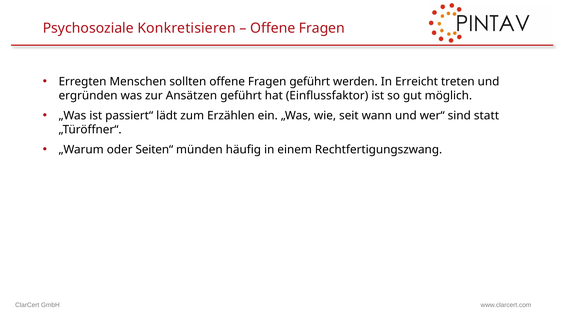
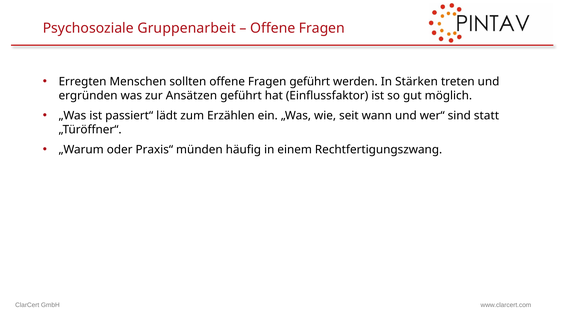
Konkretisieren: Konkretisieren -> Gruppenarbeit
Erreicht: Erreicht -> Stärken
Seiten“: Seiten“ -> Praxis“
